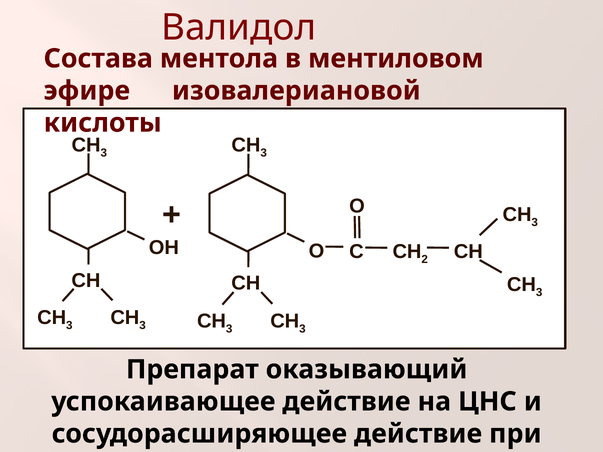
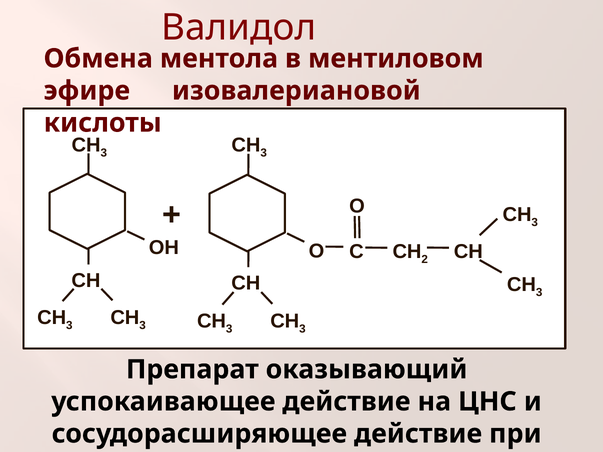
Состава: Состава -> Обмена
